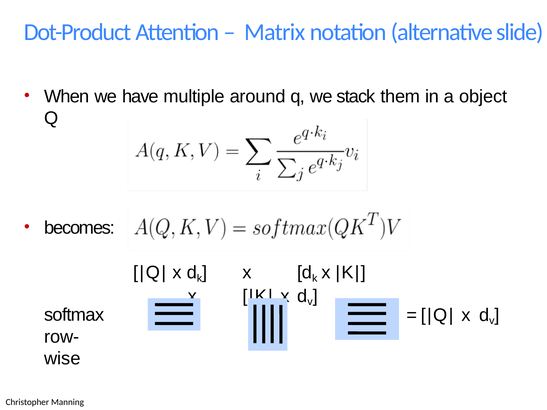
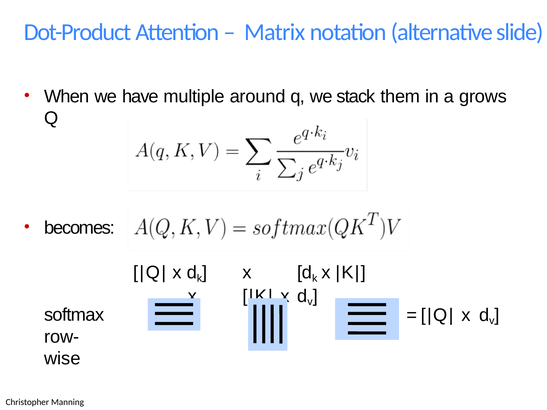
object: object -> grows
